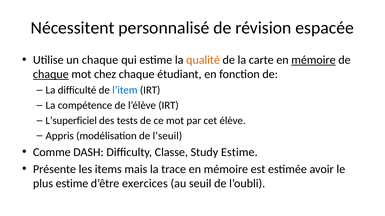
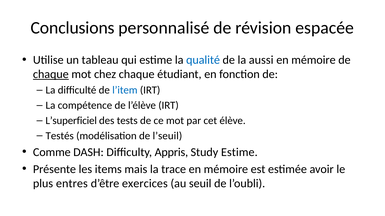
Nécessitent: Nécessitent -> Conclusions
un chaque: chaque -> tableau
qualité colour: orange -> blue
carte: carte -> aussi
mémoire at (313, 60) underline: present -> none
Appris: Appris -> Testés
Classe: Classe -> Appris
plus estime: estime -> entres
